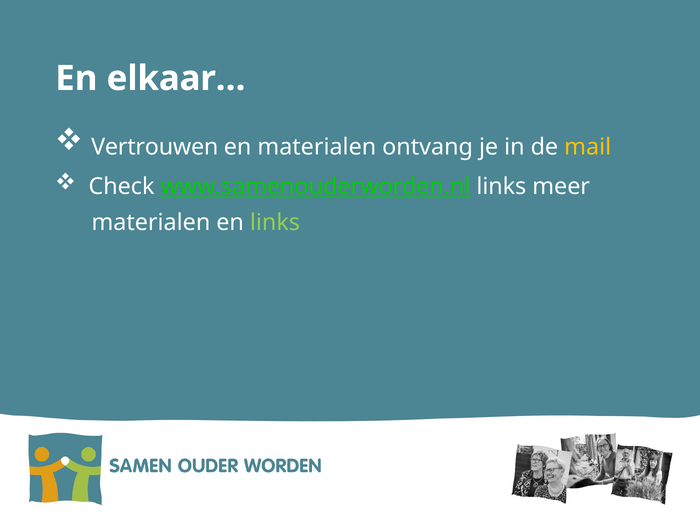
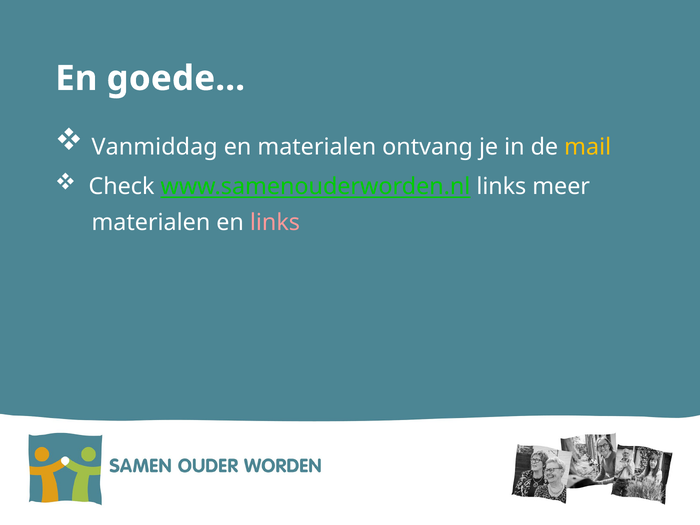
elkaar…: elkaar… -> goede…
Vertrouwen: Vertrouwen -> Vanmiddag
links at (275, 222) colour: light green -> pink
